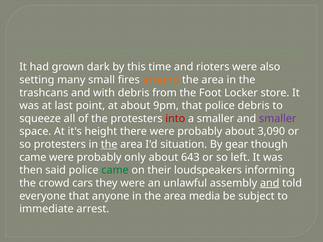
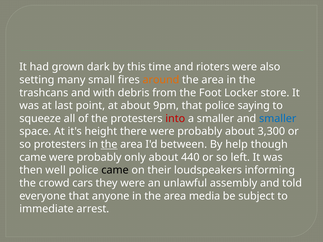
police debris: debris -> saying
smaller at (278, 119) colour: purple -> blue
3,090: 3,090 -> 3,300
situation: situation -> between
gear: gear -> help
643: 643 -> 440
said: said -> well
came at (115, 170) colour: green -> black
and at (270, 183) underline: present -> none
